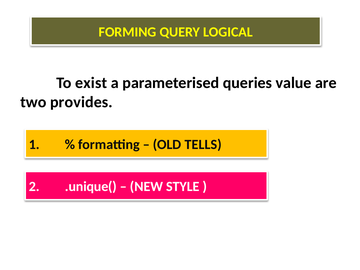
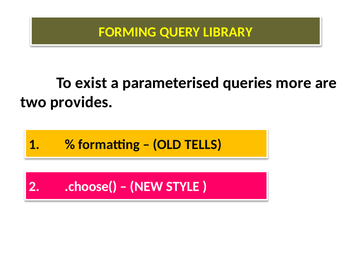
LOGICAL: LOGICAL -> LIBRARY
value: value -> more
.unique(: .unique( -> .choose(
